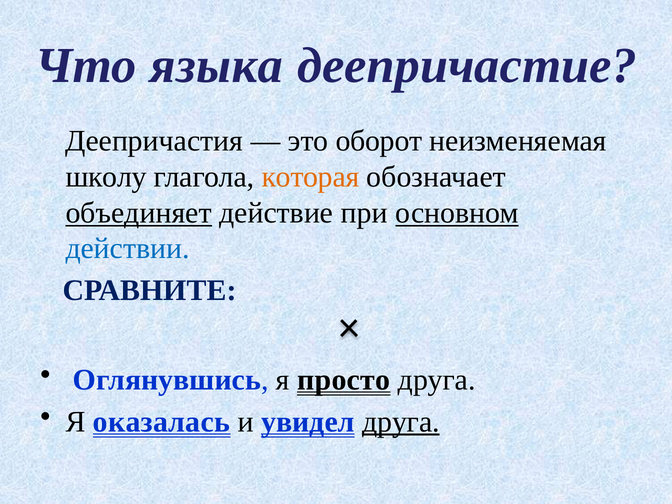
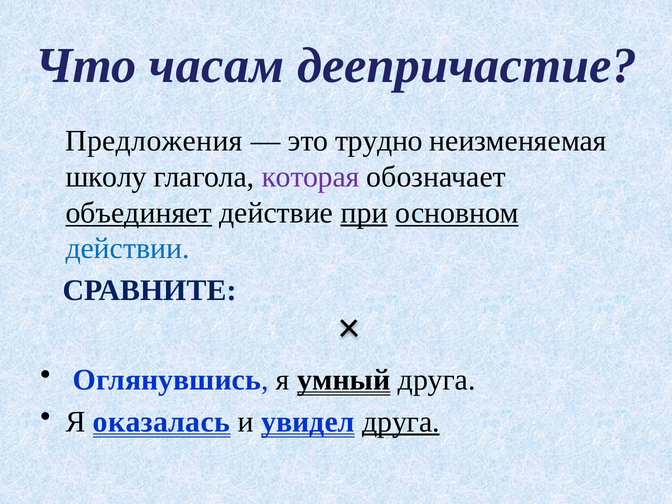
языка: языка -> часам
Деепричастия: Деепричастия -> Предложения
оборот: оборот -> трудно
которая colour: orange -> purple
при underline: none -> present
просто: просто -> умный
